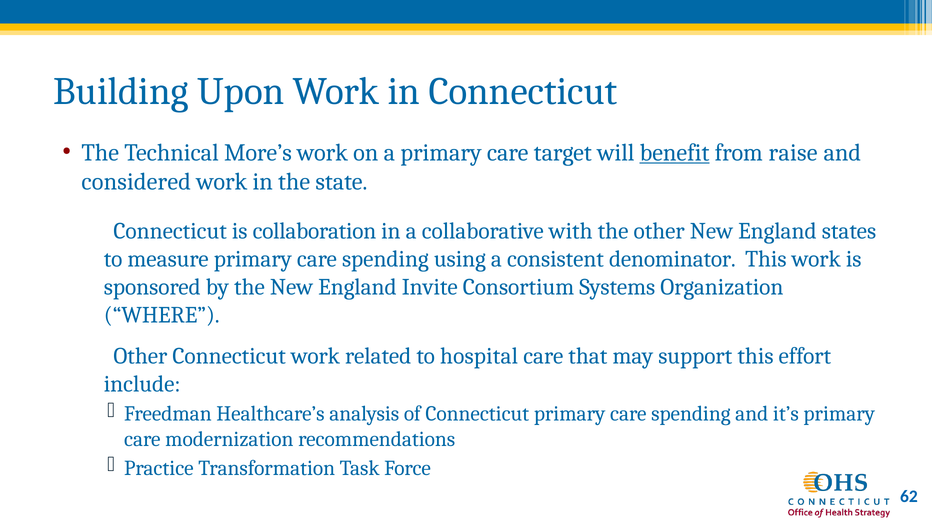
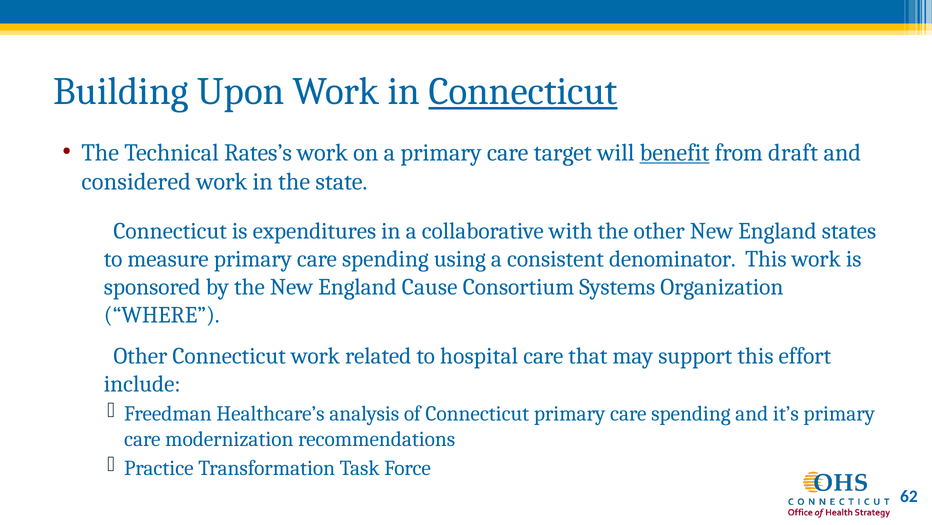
Connecticut at (523, 92) underline: none -> present
More’s: More’s -> Rates’s
raise: raise -> draft
collaboration: collaboration -> expenditures
Invite: Invite -> Cause
